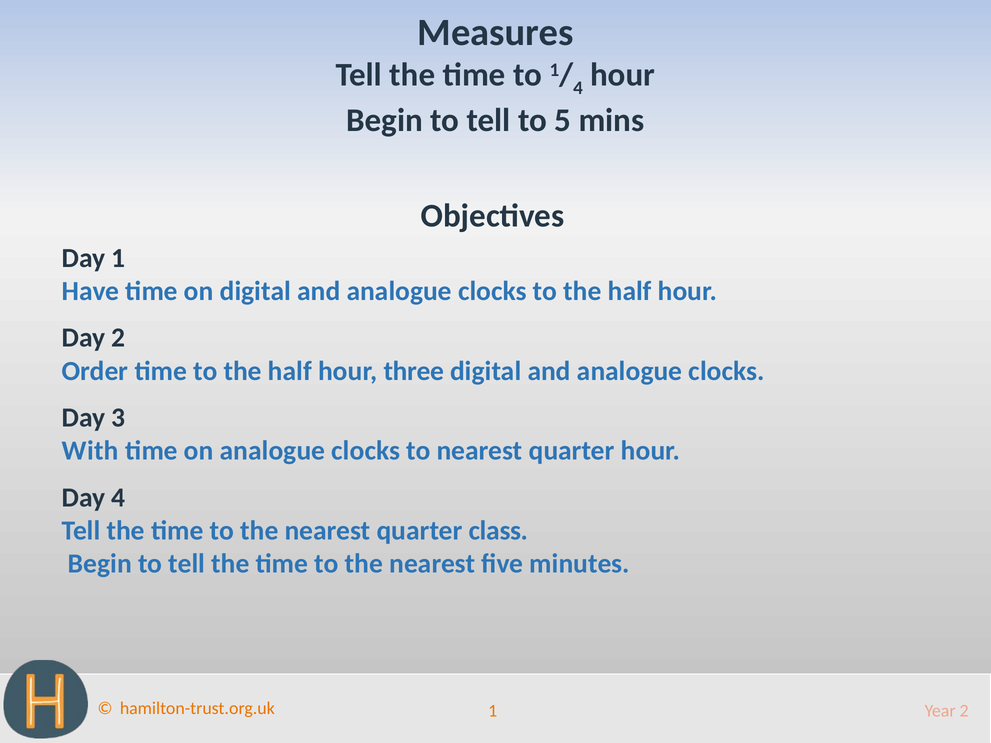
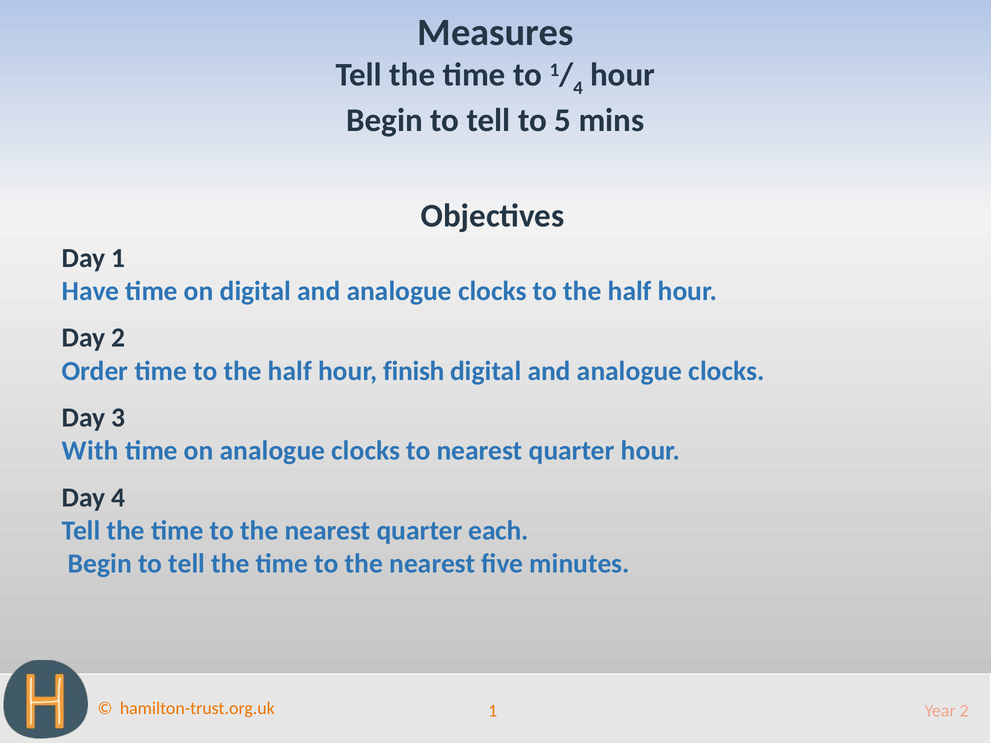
three: three -> finish
class: class -> each
